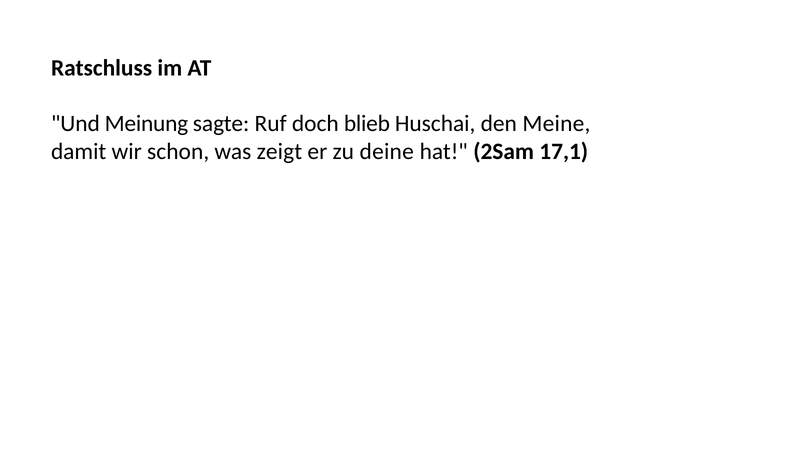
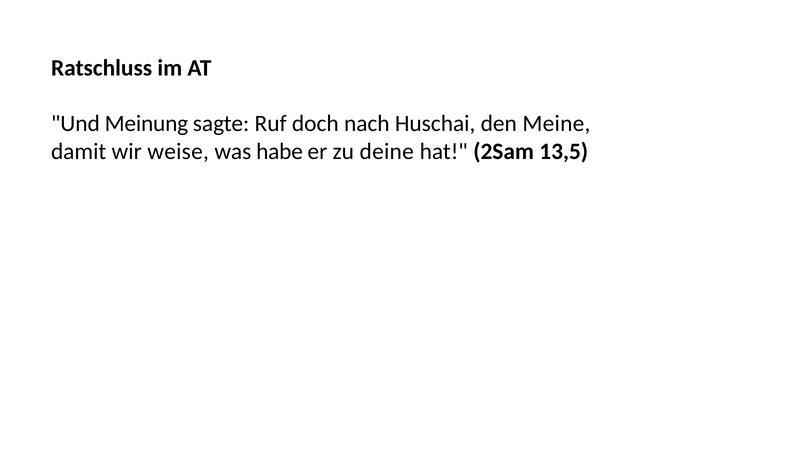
blieb: blieb -> nach
schon: schon -> weise
zeigt: zeigt -> habe
17,1: 17,1 -> 13,5
